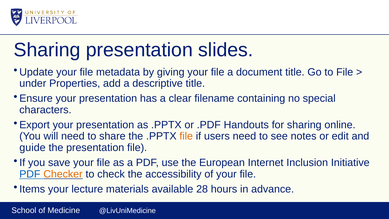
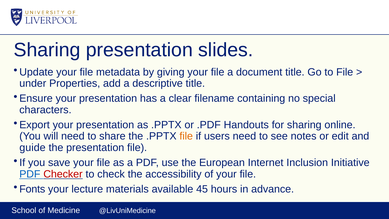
Checker colour: orange -> red
Items: Items -> Fonts
28: 28 -> 45
